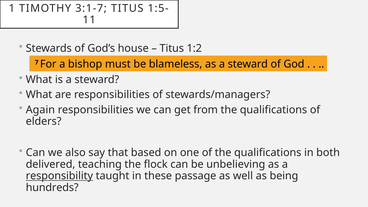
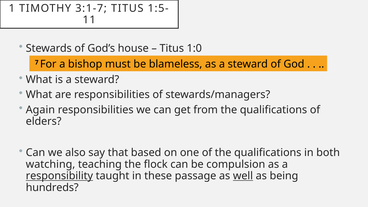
1:2: 1:2 -> 1:0
delivered: delivered -> watching
unbelieving: unbelieving -> compulsion
well underline: none -> present
